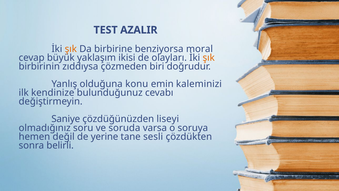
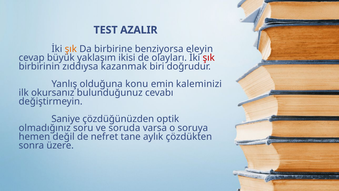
moral: moral -> eleyin
şık at (209, 58) colour: orange -> red
çözmeden: çözmeden -> kazanmak
kendinize: kendinize -> okursanız
liseyi: liseyi -> optik
yerine: yerine -> nefret
sesli: sesli -> aylık
belirli: belirli -> üzere
